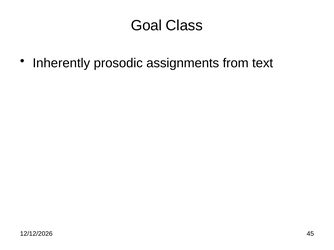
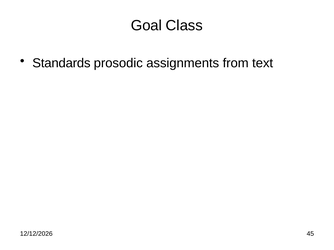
Inherently: Inherently -> Standards
